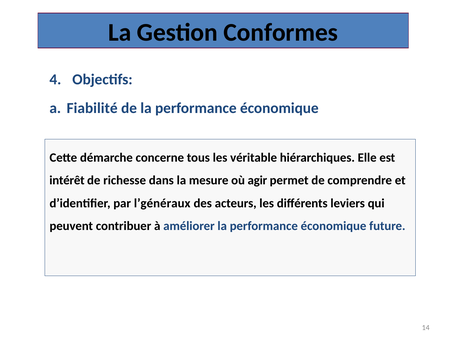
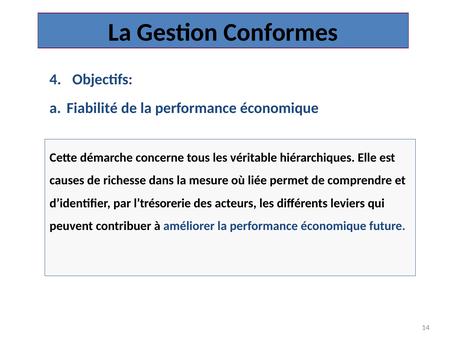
intérêt: intérêt -> causes
agir: agir -> liée
l’généraux: l’généraux -> l’trésorerie
